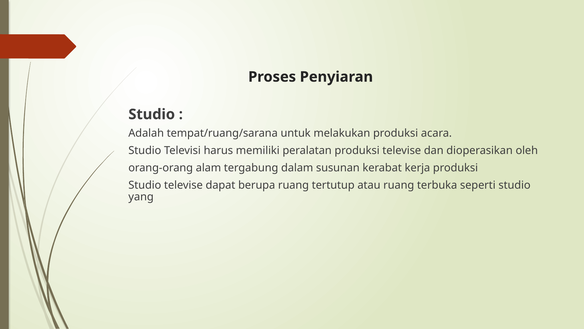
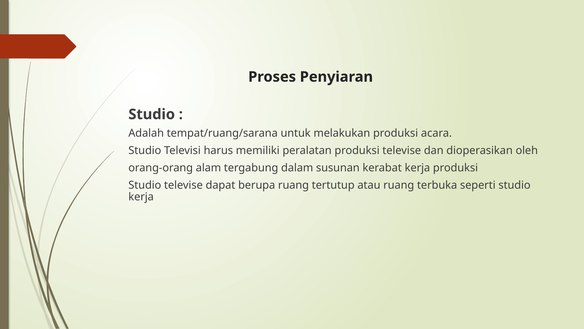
yang at (141, 197): yang -> kerja
